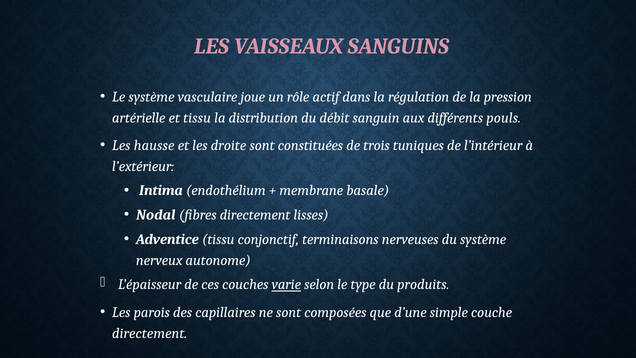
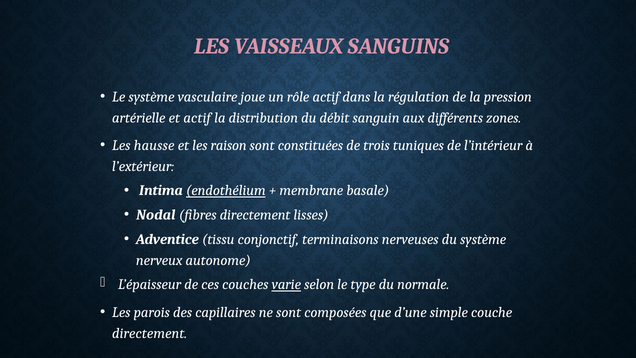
et tissu: tissu -> actif
pouls: pouls -> zones
droite: droite -> raison
endothélium underline: none -> present
produits: produits -> normale
